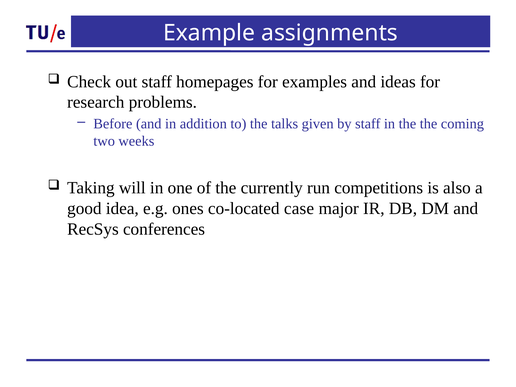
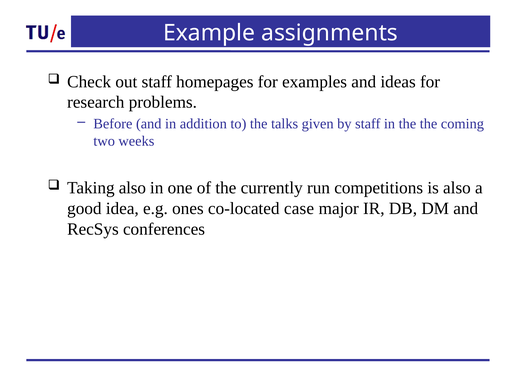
Taking will: will -> also
